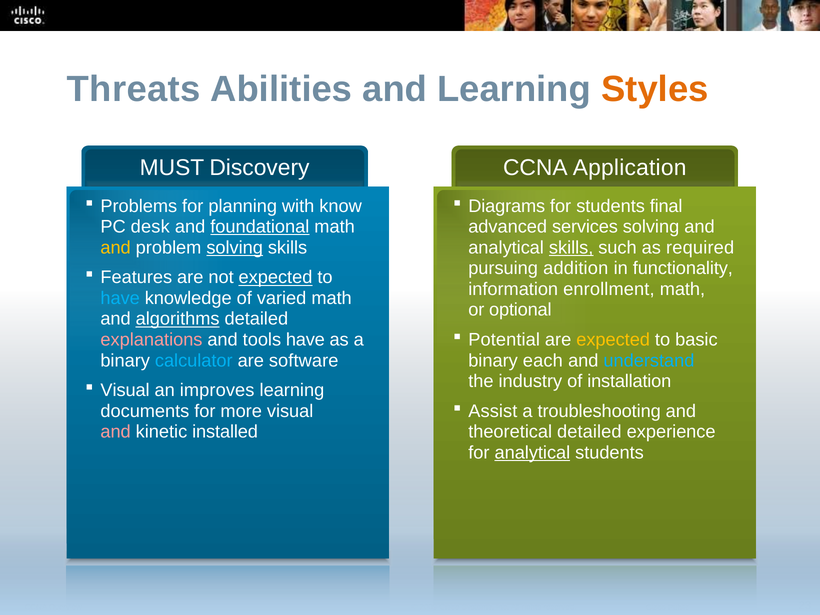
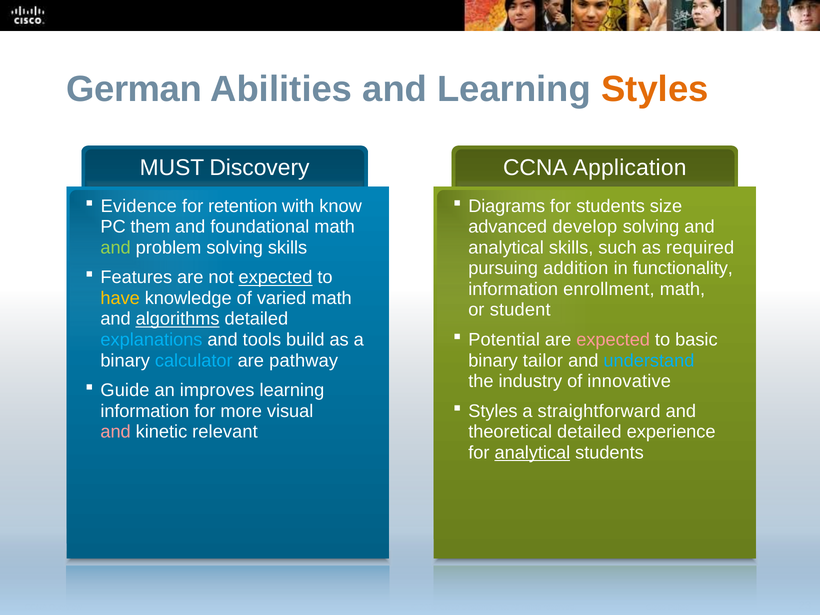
Threats: Threats -> German
Problems: Problems -> Evidence
planning: planning -> retention
final: final -> size
desk: desk -> them
foundational underline: present -> none
services: services -> develop
and at (116, 248) colour: yellow -> light green
solving at (235, 248) underline: present -> none
skills at (571, 248) underline: present -> none
have at (120, 298) colour: light blue -> yellow
optional: optional -> student
expected at (613, 340) colour: yellow -> pink
explanations colour: pink -> light blue
tools have: have -> build
software: software -> pathway
each: each -> tailor
installation: installation -> innovative
Visual at (125, 390): Visual -> Guide
Assist at (493, 411): Assist -> Styles
troubleshooting: troubleshooting -> straightforward
documents at (145, 411): documents -> information
installed: installed -> relevant
